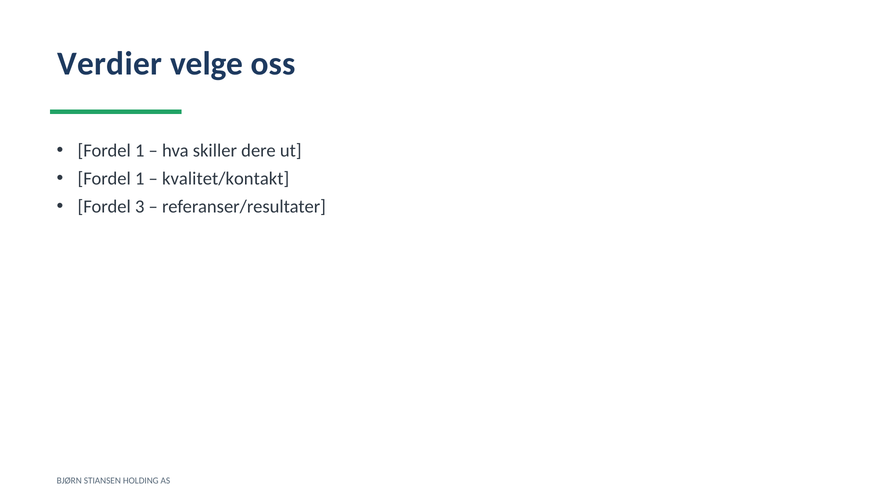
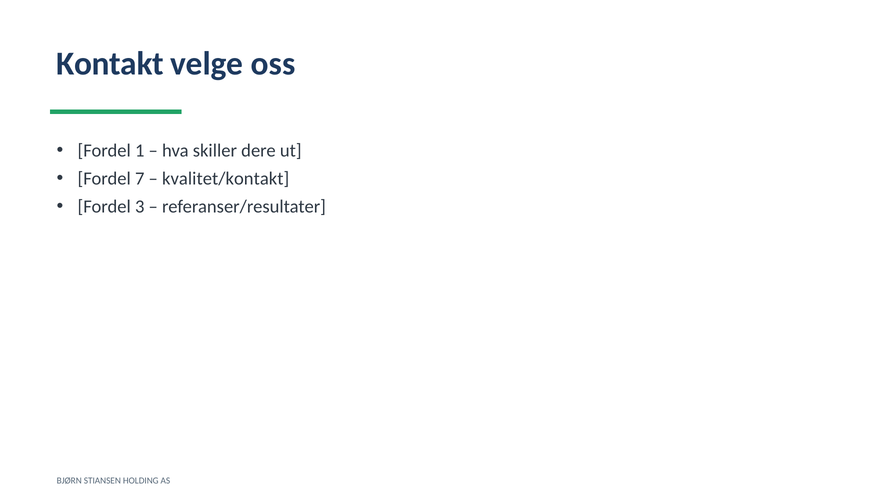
Verdier: Verdier -> Kontakt
1 at (140, 179): 1 -> 7
